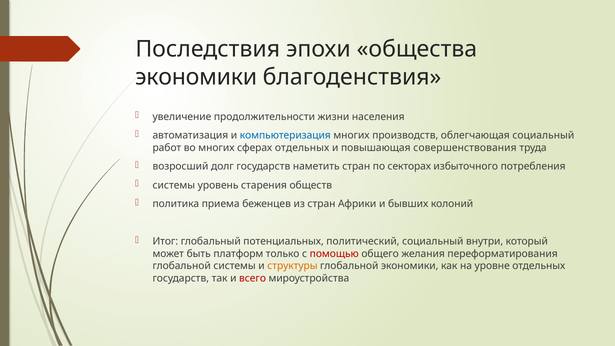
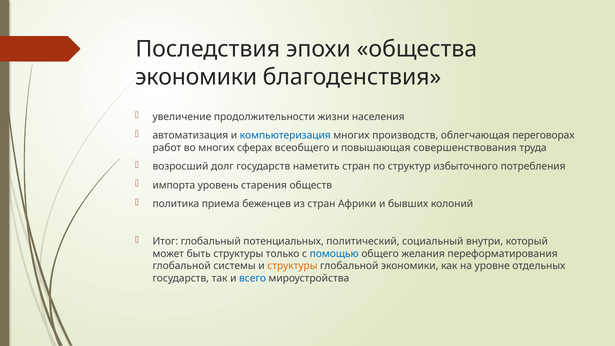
облегчающая социальный: социальный -> переговорах
сферах отдельных: отдельных -> всеобщего
секторах: секторах -> структур
системы at (174, 185): системы -> импорта
быть платформ: платформ -> структуры
помощью colour: red -> blue
всего colour: red -> blue
